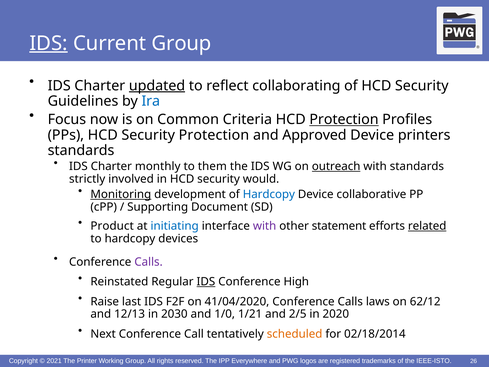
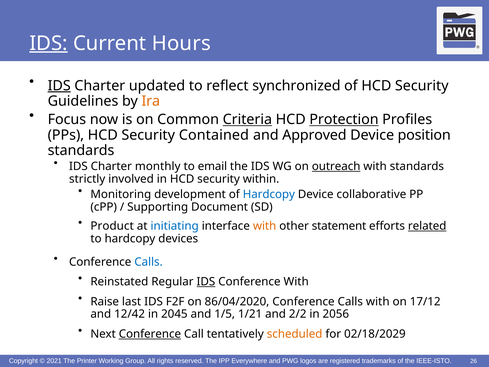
Current Group: Group -> Hours
IDS at (59, 86) underline: none -> present
updated underline: present -> none
collaborating: collaborating -> synchronized
Ira colour: blue -> orange
Criteria underline: none -> present
Security Protection: Protection -> Contained
printers: printers -> position
them: them -> email
would: would -> within
Monitoring underline: present -> none
with at (265, 226) colour: purple -> orange
Calls at (149, 262) colour: purple -> blue
Conference High: High -> With
41/04/2020: 41/04/2020 -> 86/04/2020
Calls laws: laws -> with
62/12: 62/12 -> 17/12
12/13: 12/13 -> 12/42
2030: 2030 -> 2045
1/0: 1/0 -> 1/5
2/5: 2/5 -> 2/2
2020: 2020 -> 2056
Conference at (150, 334) underline: none -> present
02/18/2014: 02/18/2014 -> 02/18/2029
